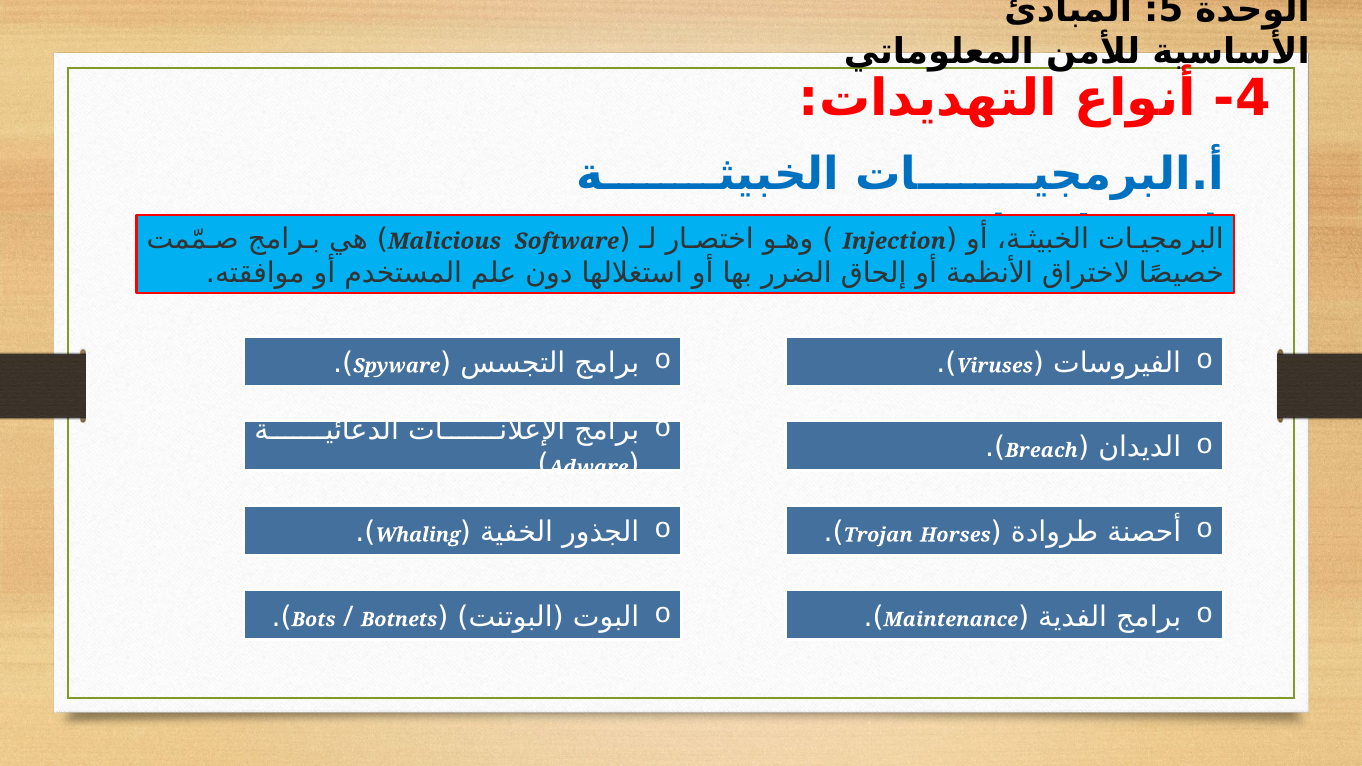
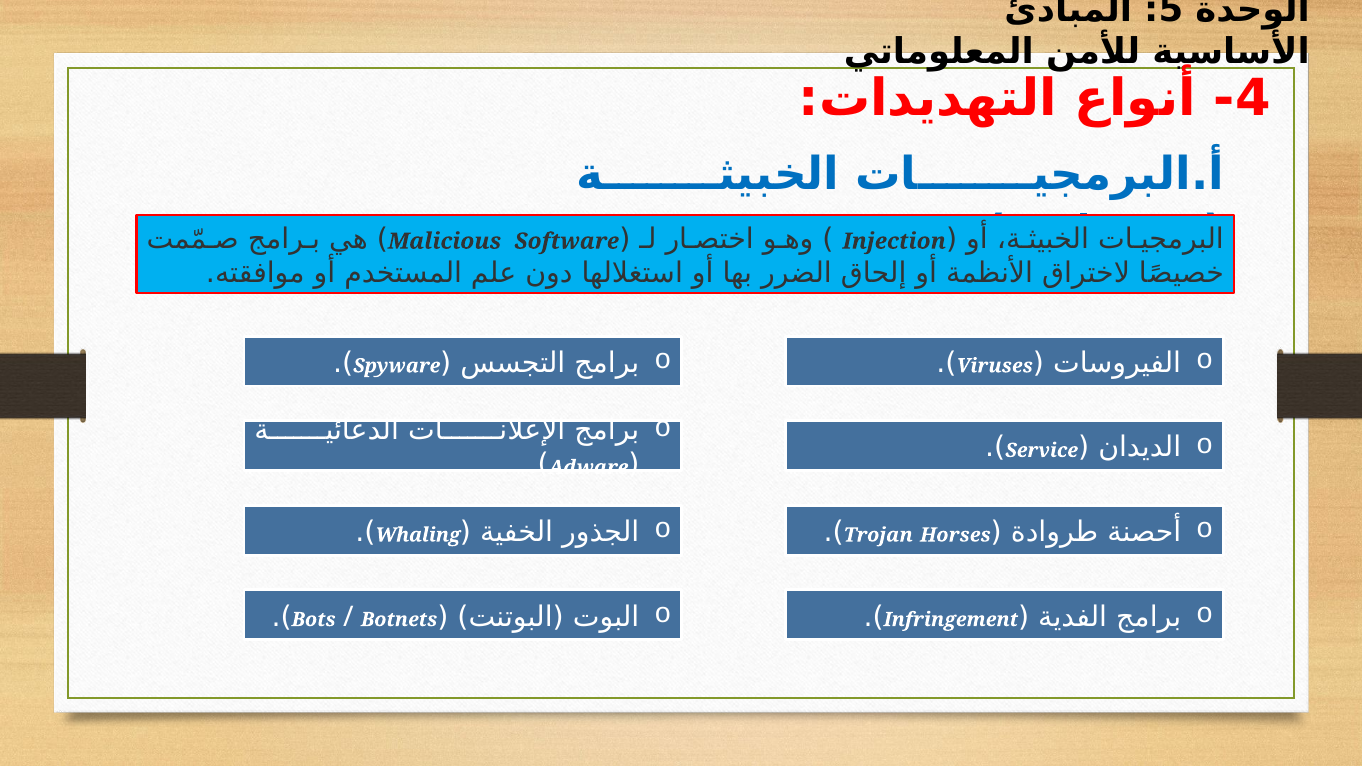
Breach: Breach -> Service
Maintenance: Maintenance -> Infringement
